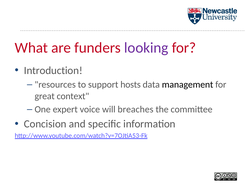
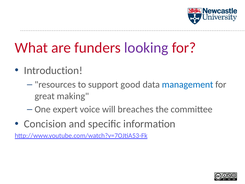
hosts: hosts -> good
management colour: black -> blue
context: context -> making
